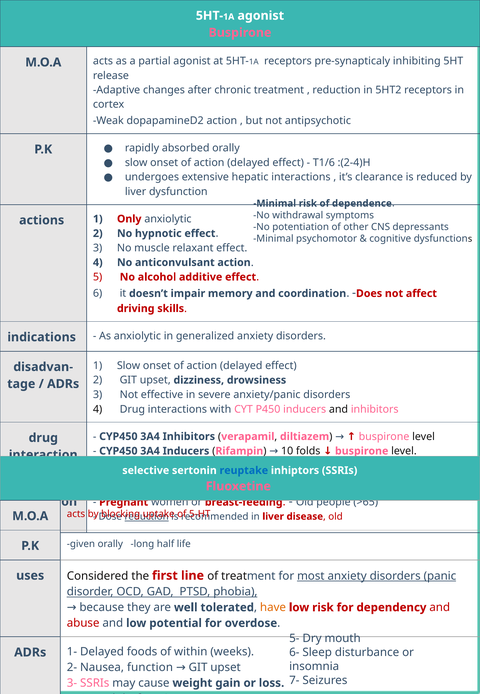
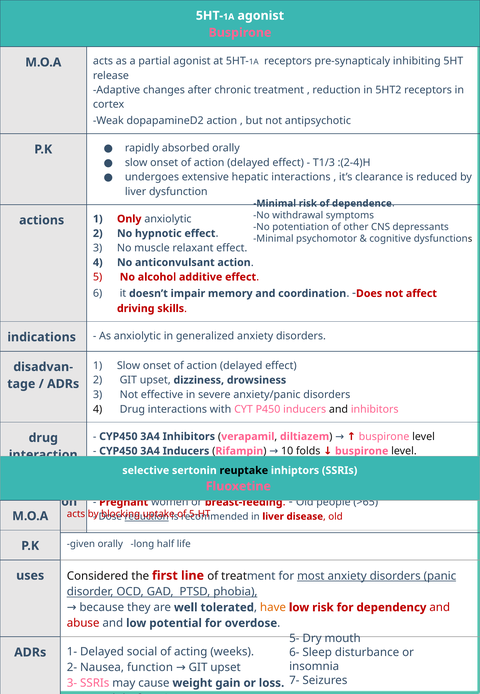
T1/6: T1/6 -> T1/3
reuptake colour: blue -> black
foods: foods -> social
within: within -> acting
